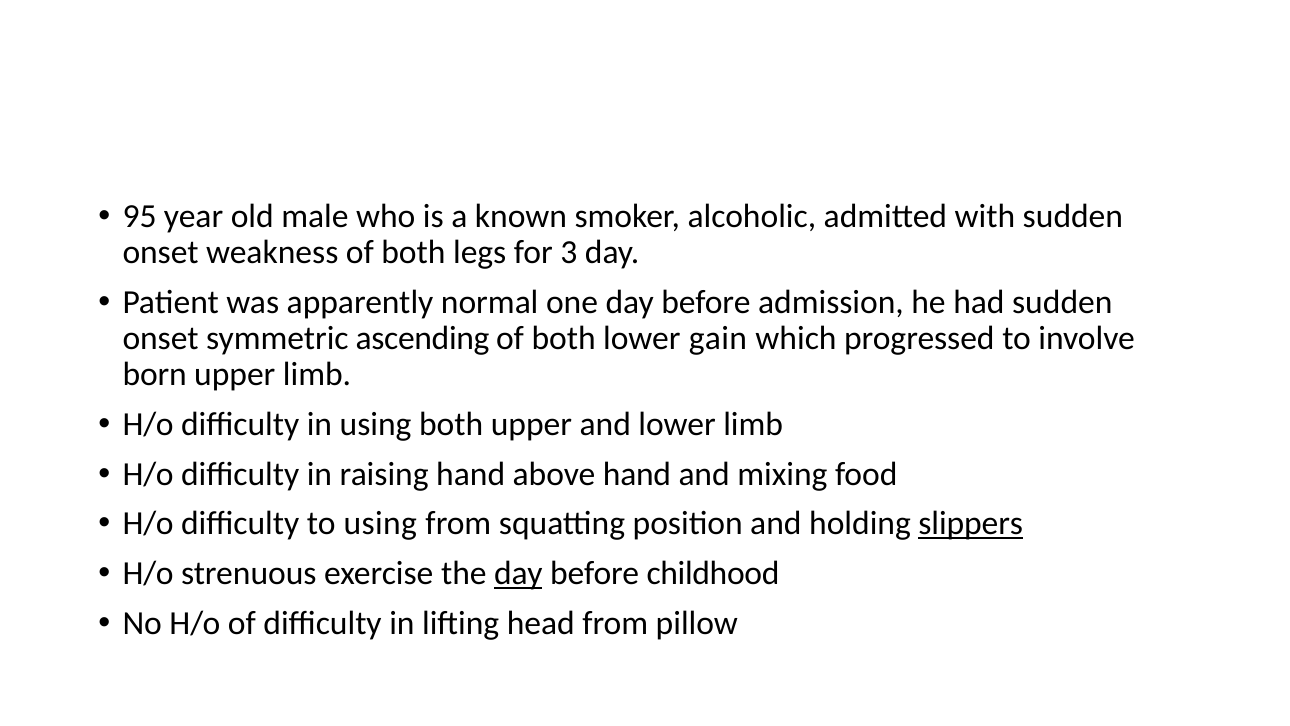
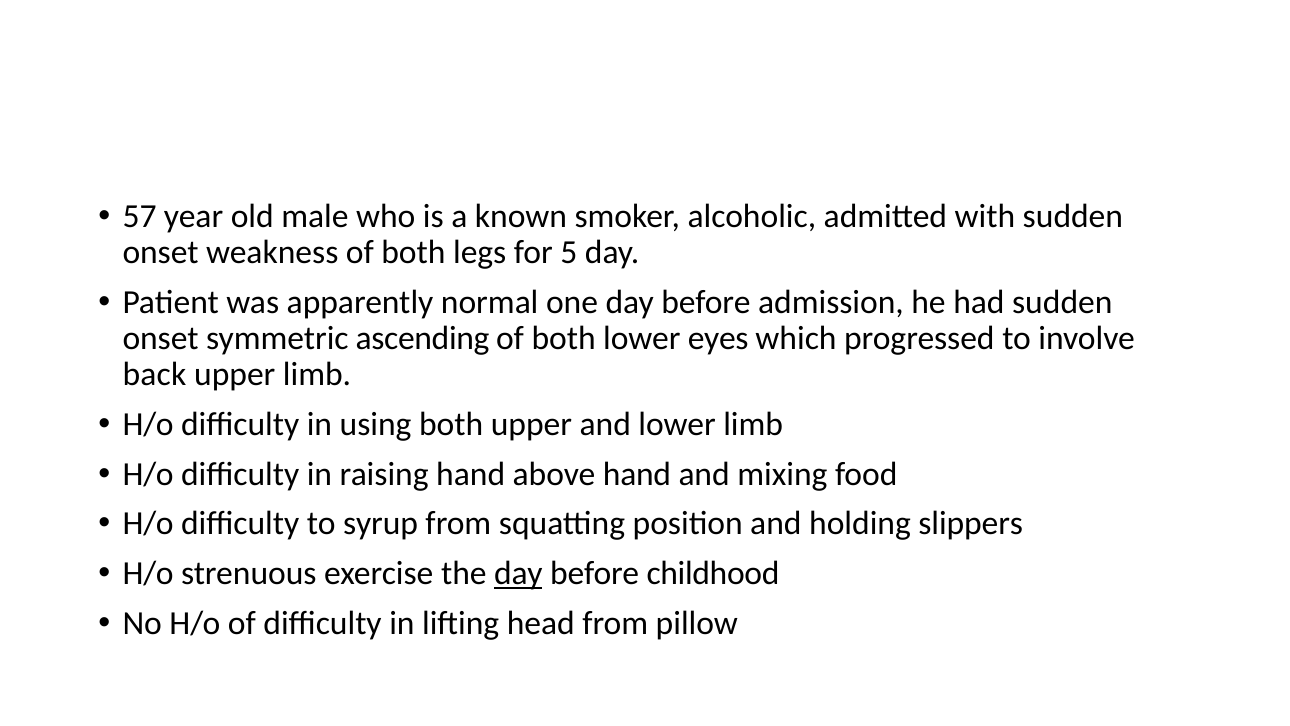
95: 95 -> 57
3: 3 -> 5
gain: gain -> eyes
born: born -> back
to using: using -> syrup
slippers underline: present -> none
